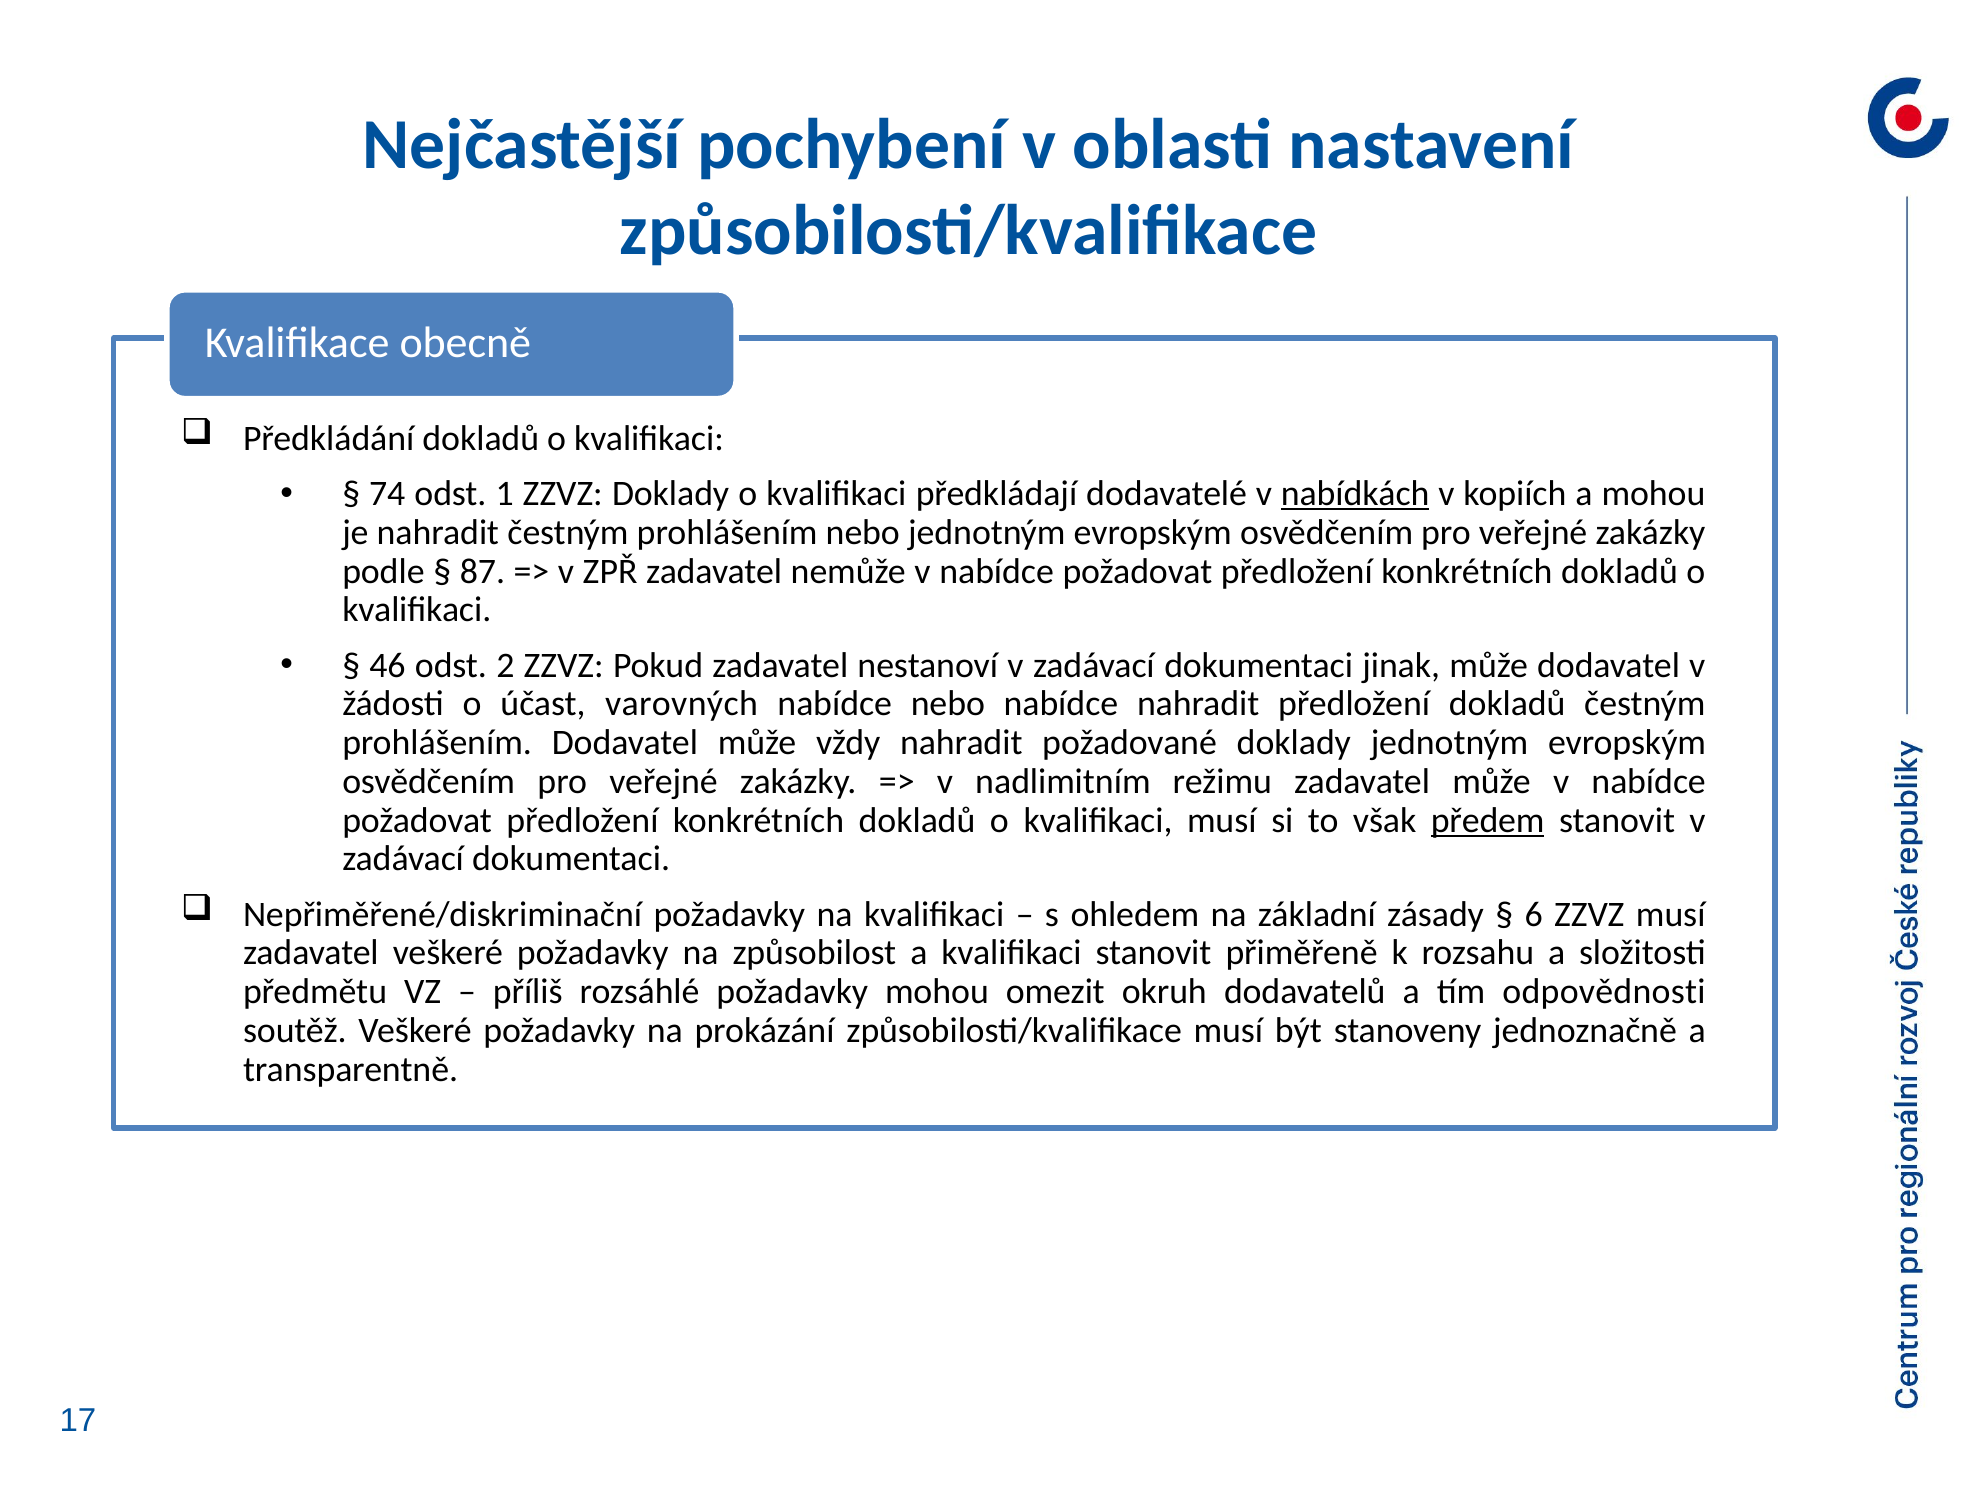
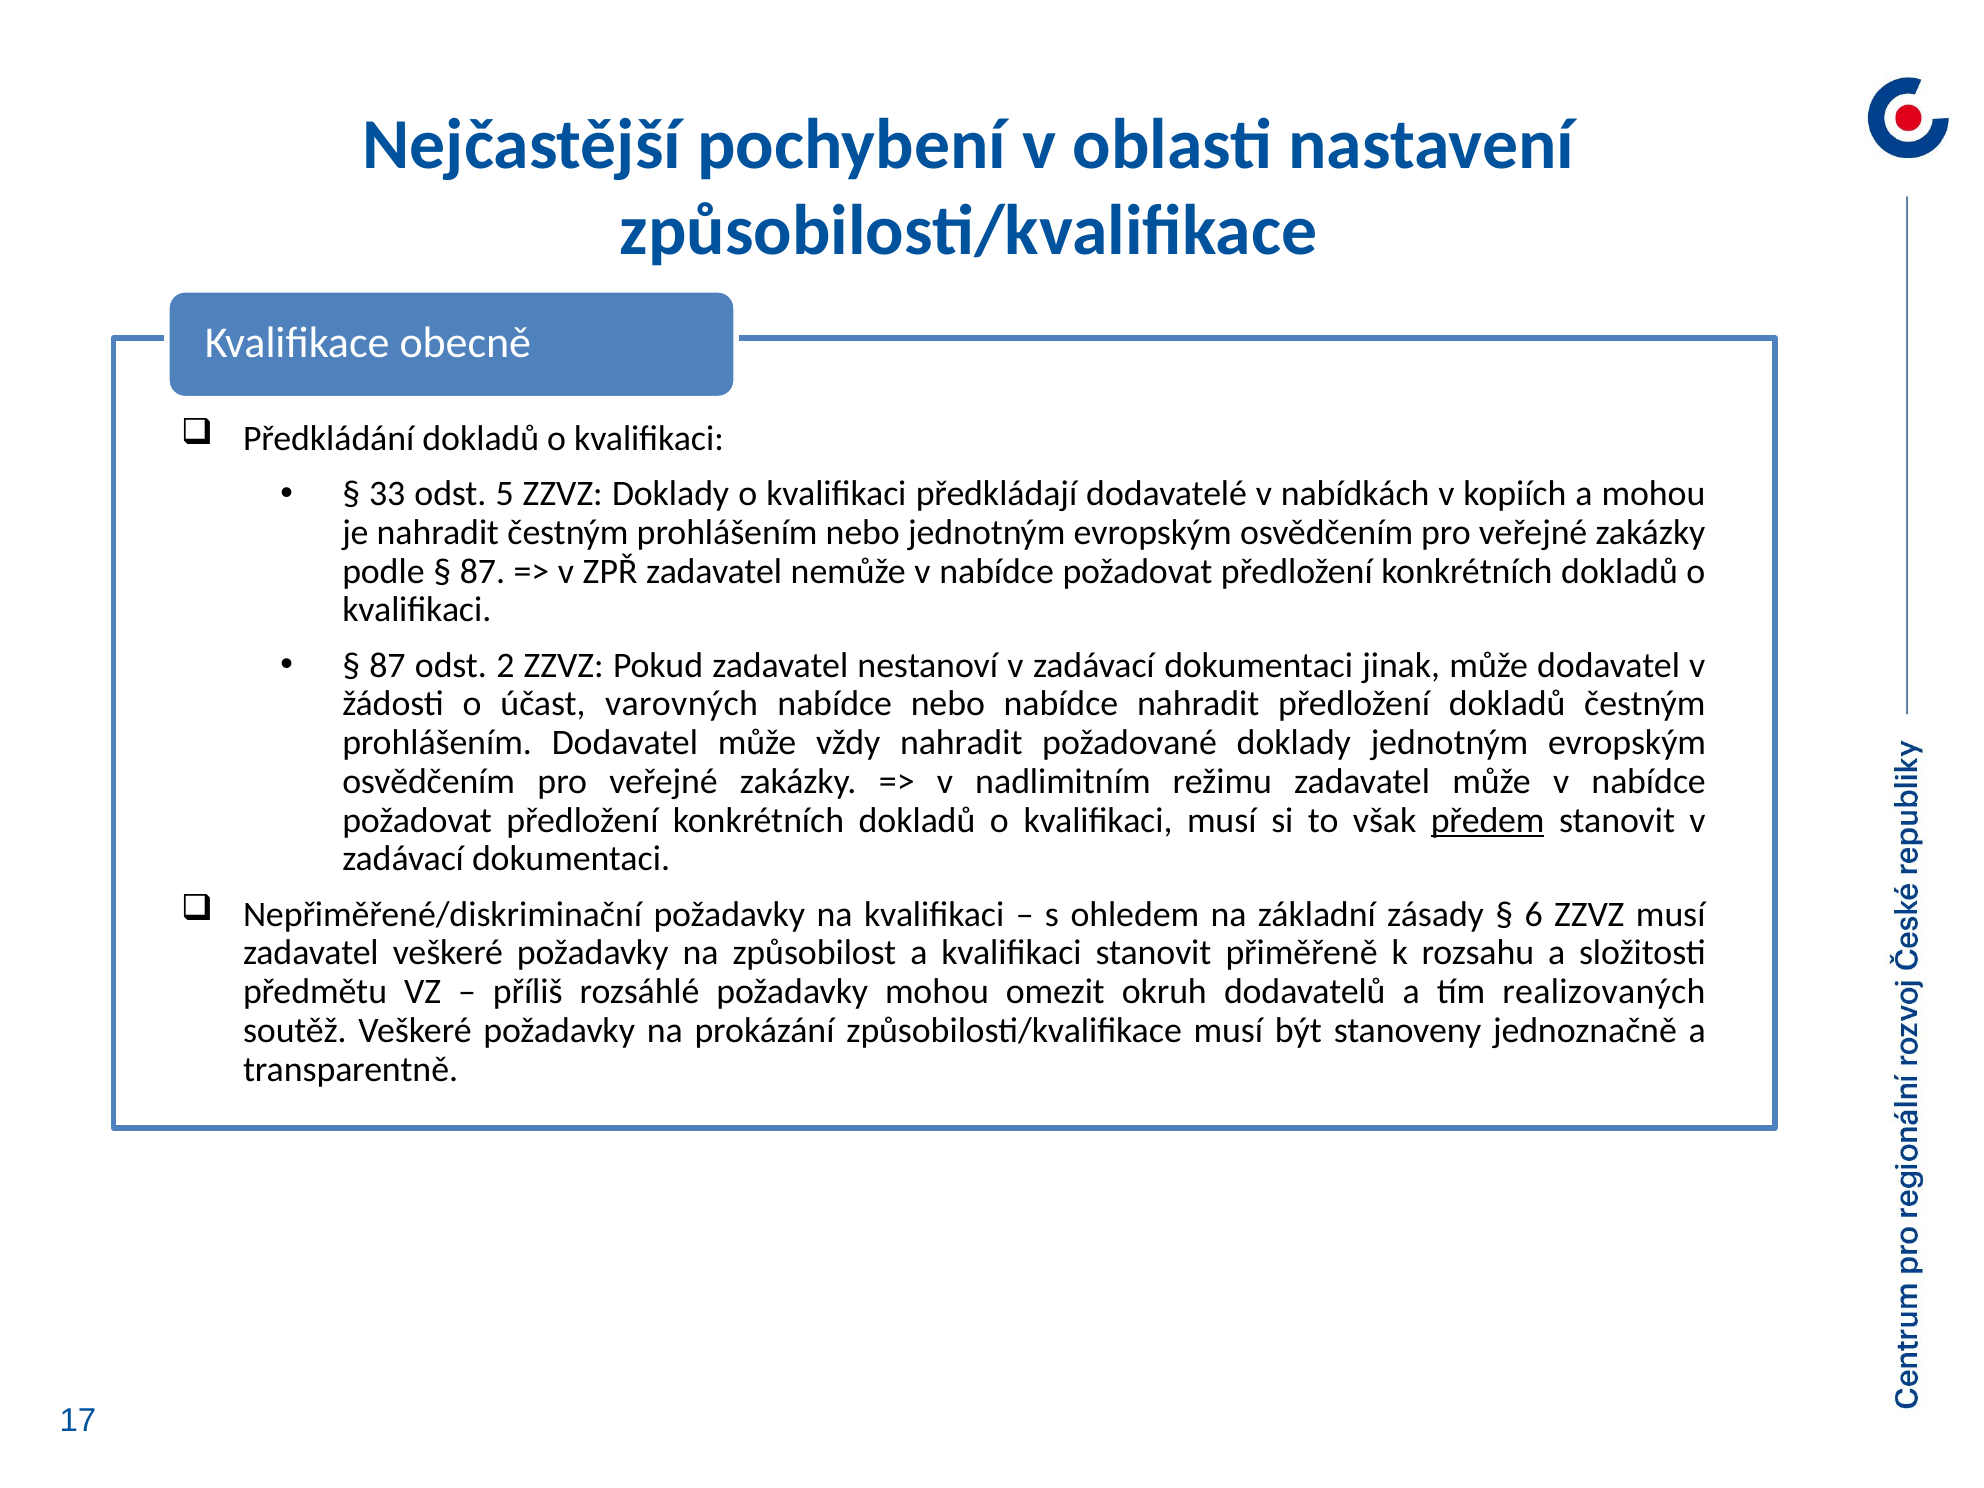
74: 74 -> 33
1: 1 -> 5
nabídkách underline: present -> none
46 at (387, 665): 46 -> 87
odpovědnosti: odpovědnosti -> realizovaných
